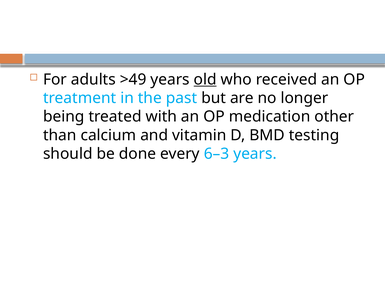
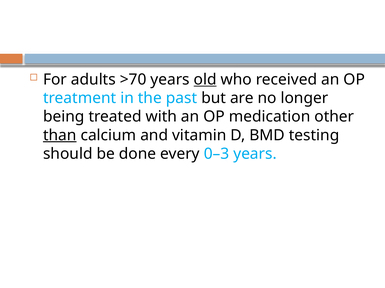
>49: >49 -> >70
than underline: none -> present
6–3: 6–3 -> 0–3
